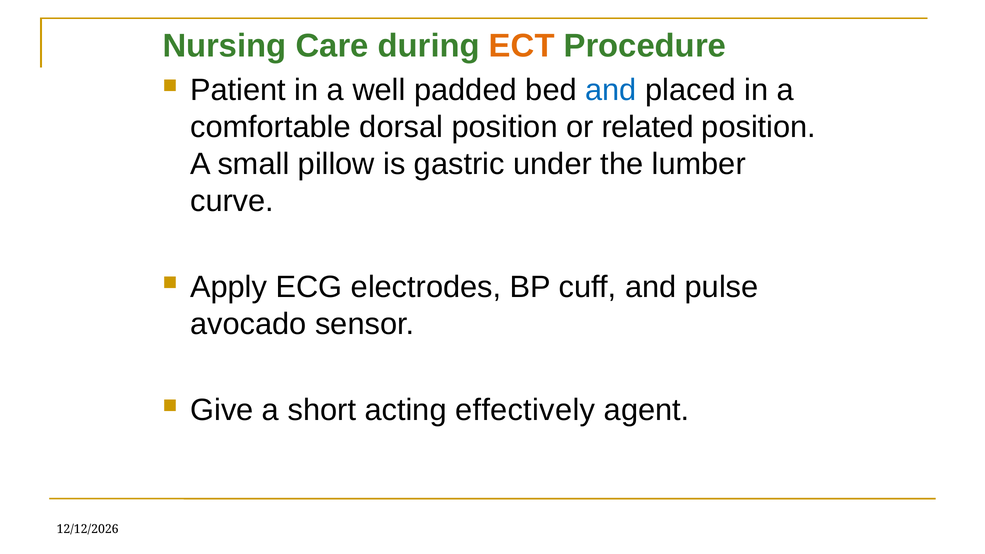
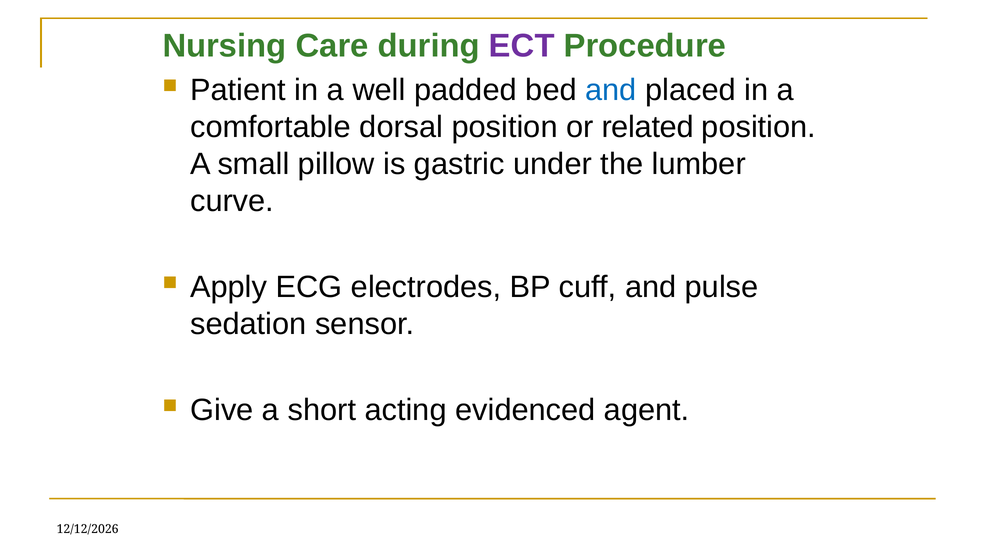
ECT colour: orange -> purple
avocado: avocado -> sedation
effectively: effectively -> evidenced
